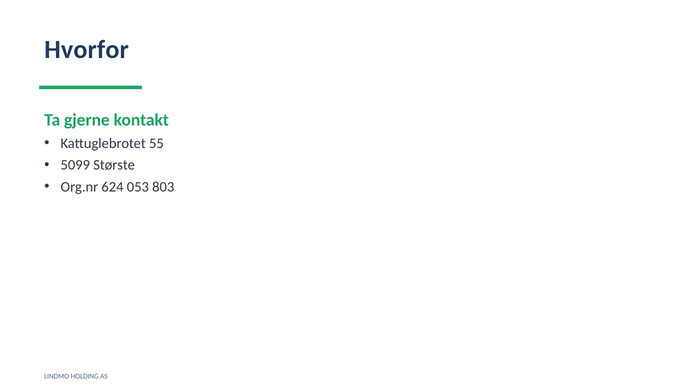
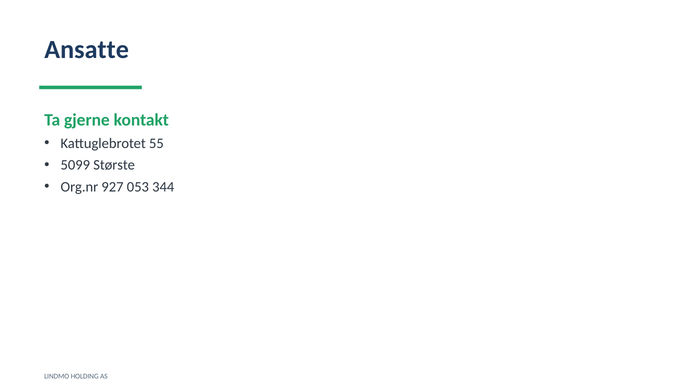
Hvorfor: Hvorfor -> Ansatte
624: 624 -> 927
803: 803 -> 344
